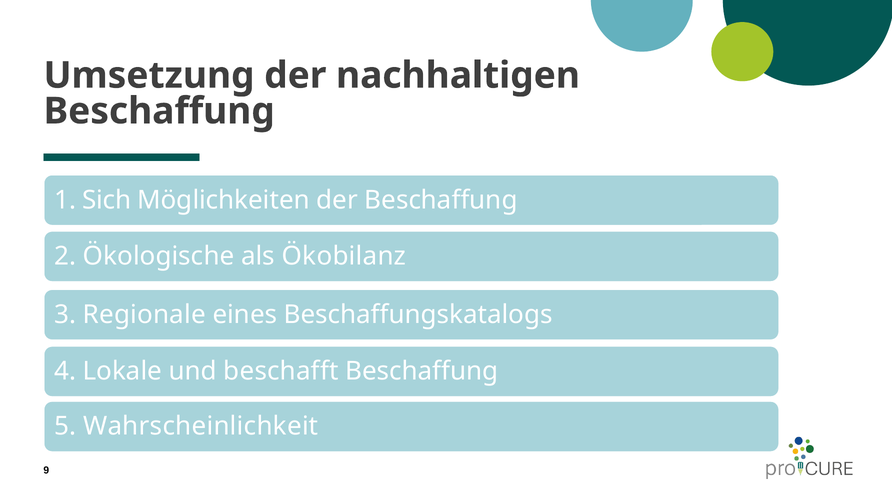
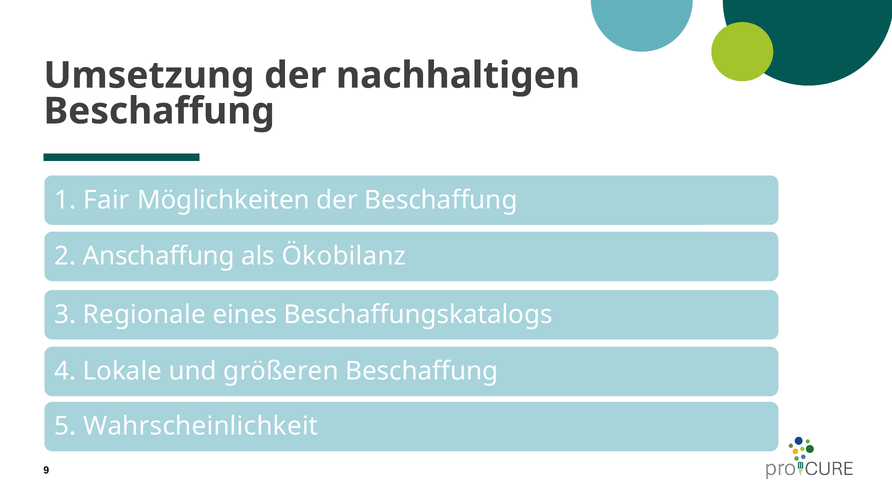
Sich: Sich -> Fair
Ökologische: Ökologische -> Anschaffung
beschafft: beschafft -> größeren
